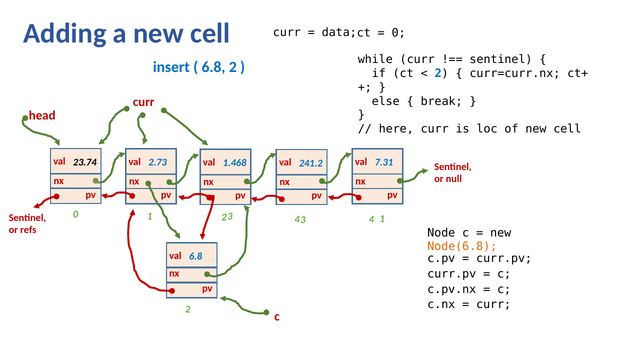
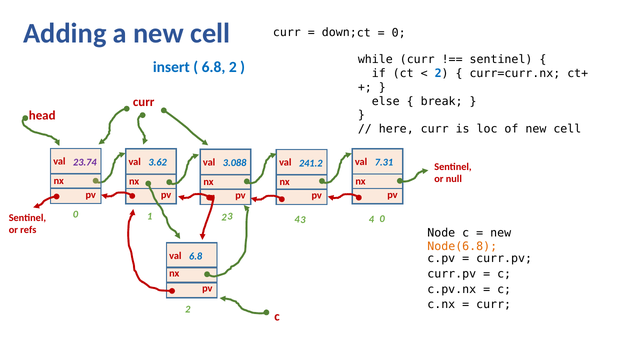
data: data -> down
23.74 colour: black -> purple
2.73: 2.73 -> 3.62
1.468: 1.468 -> 3.088
4 1: 1 -> 0
